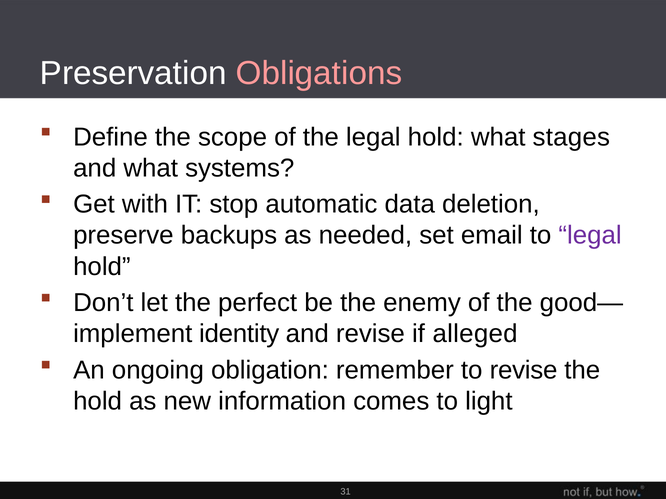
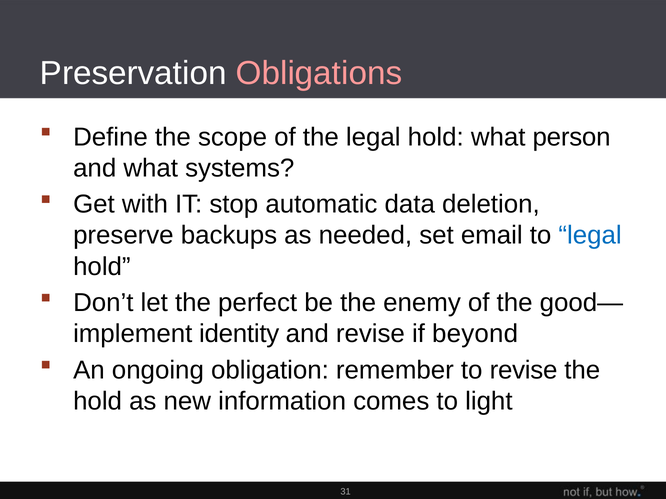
stages: stages -> person
legal at (590, 236) colour: purple -> blue
alleged: alleged -> beyond
